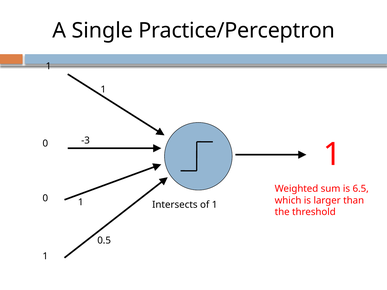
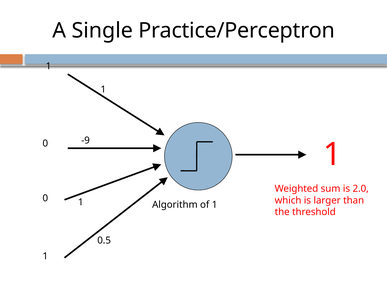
-3: -3 -> -9
6.5: 6.5 -> 2.0
Intersects: Intersects -> Algorithm
